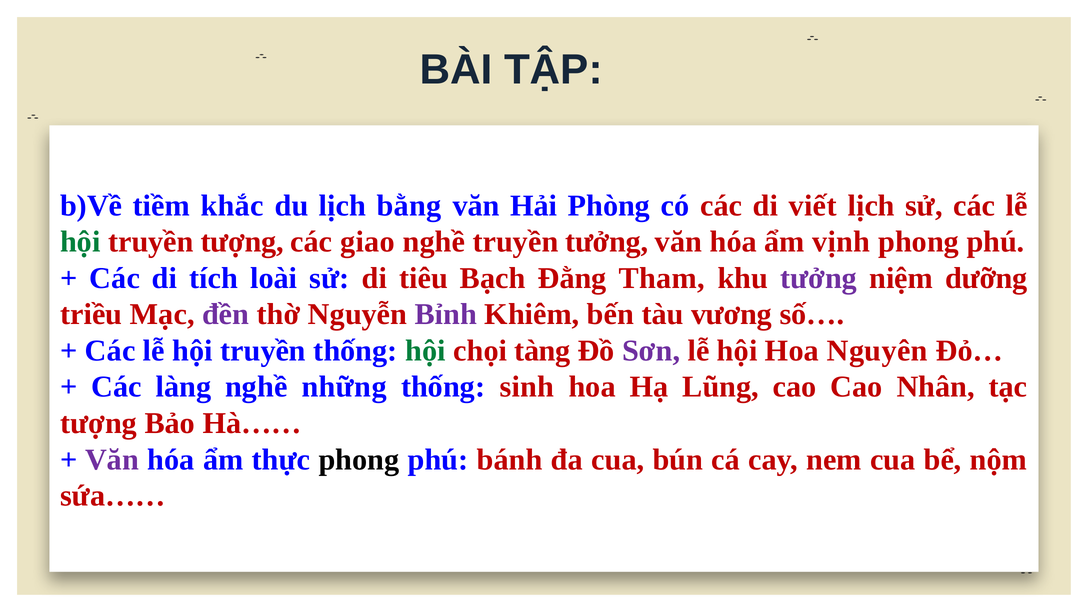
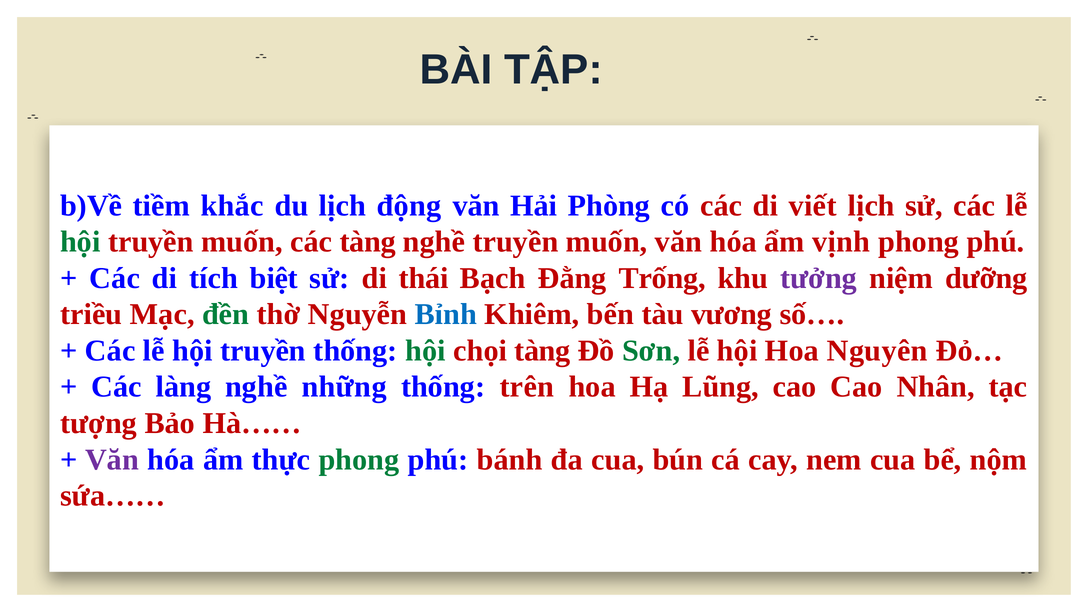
bằng: bằng -> động
tượng at (242, 242): tượng -> muốn
các giao: giao -> tàng
nghề truyền tưởng: tưởng -> muốn
loài: loài -> biệt
tiêu: tiêu -> thái
Tham: Tham -> Trống
đền colour: purple -> green
Bỉnh colour: purple -> blue
Sơn colour: purple -> green
sinh: sinh -> trên
phong at (359, 460) colour: black -> green
